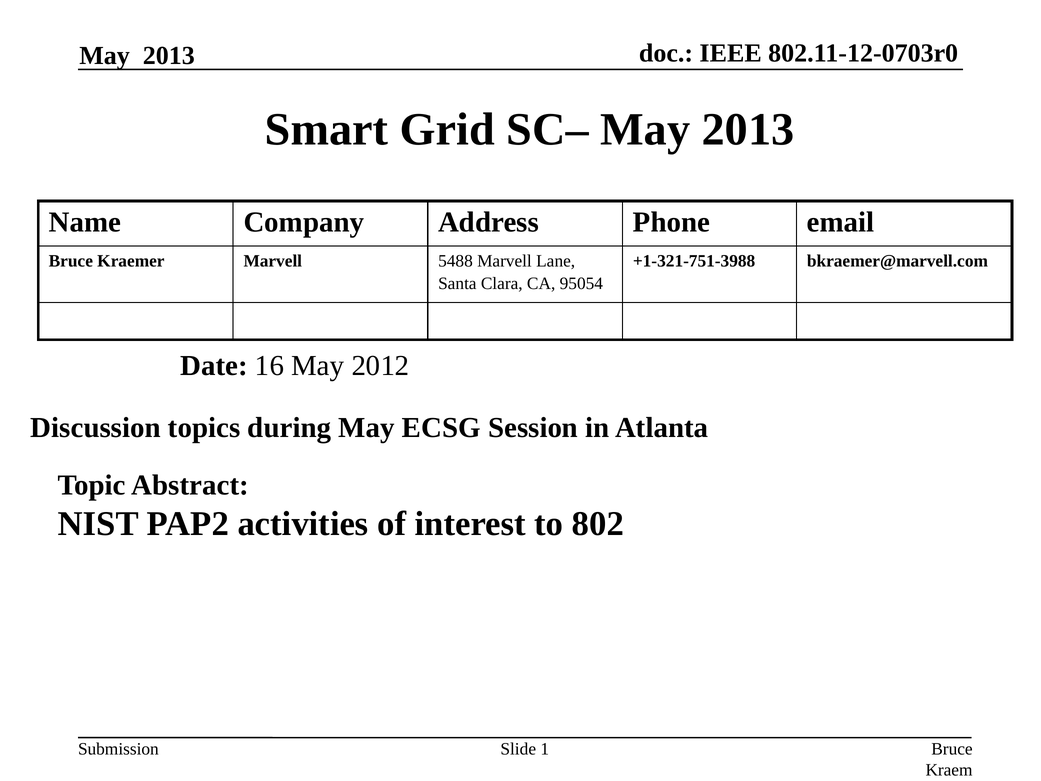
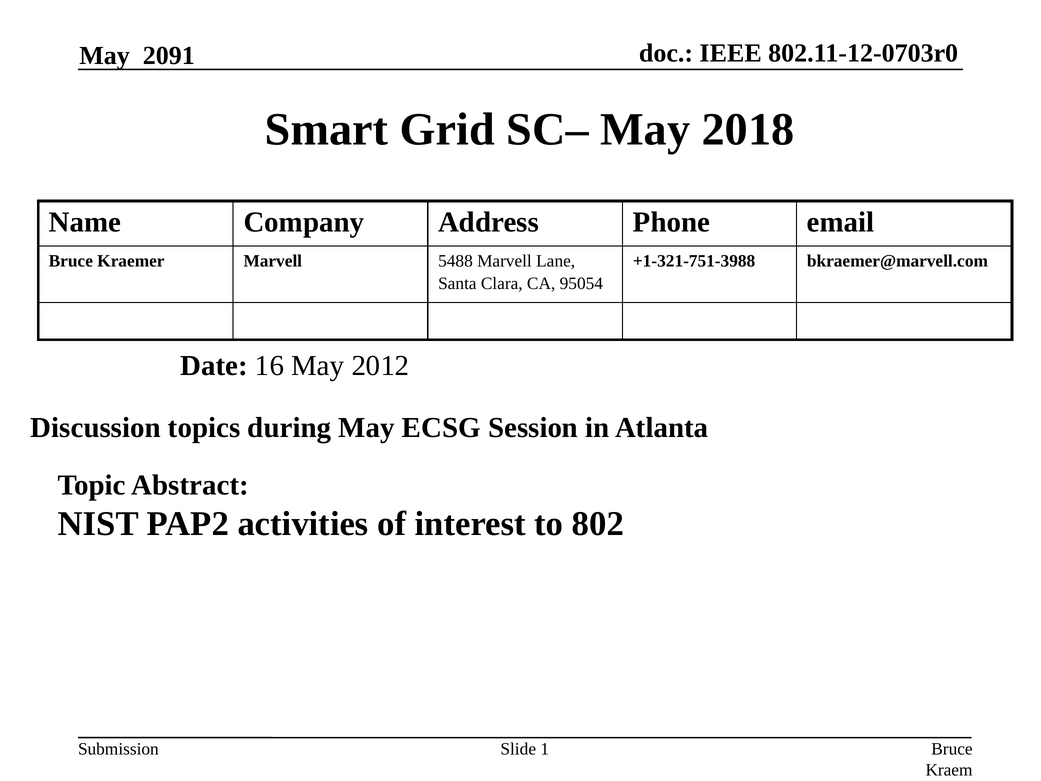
2013 at (169, 56): 2013 -> 2091
SC– May 2013: 2013 -> 2018
